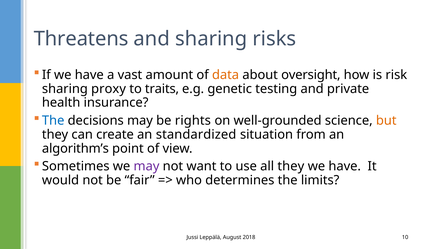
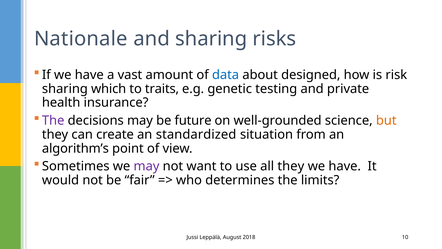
Threatens: Threatens -> Nationale
data colour: orange -> blue
oversight: oversight -> designed
proxy: proxy -> which
The at (53, 120) colour: blue -> purple
rights: rights -> future
